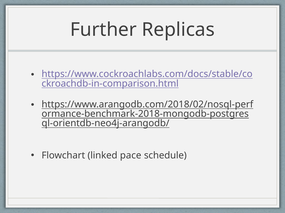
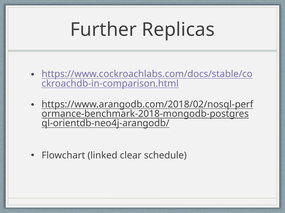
pace: pace -> clear
